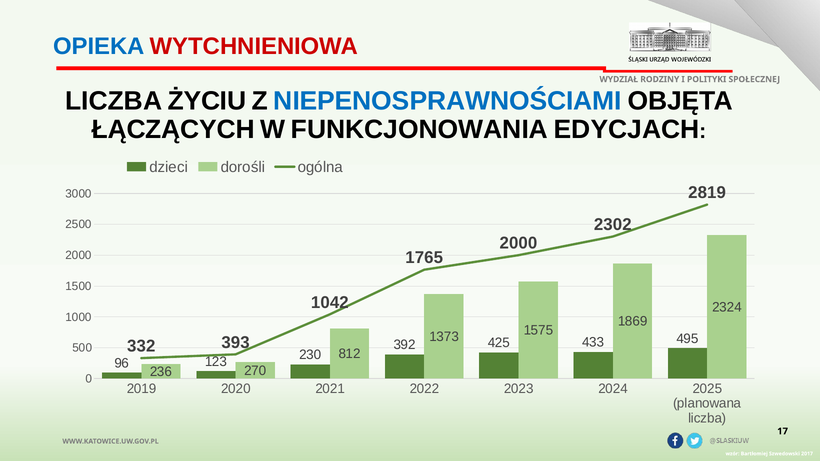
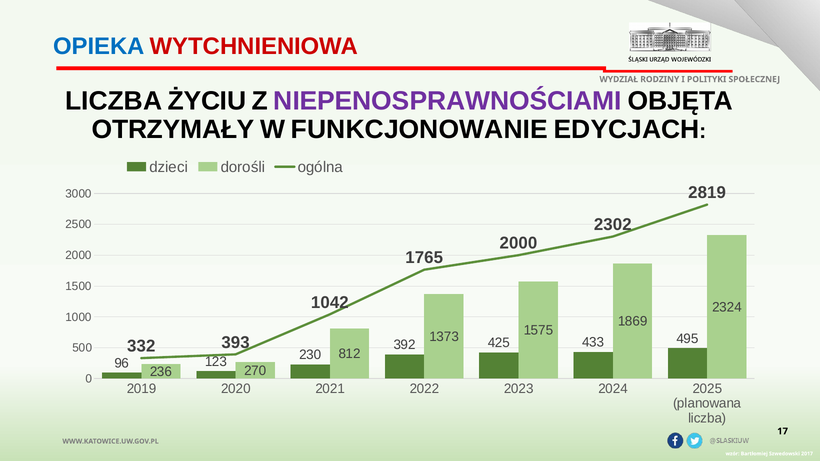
NIEPENOSPRAWNOŚCIAMI colour: blue -> purple
ŁĄCZĄCYCH: ŁĄCZĄCYCH -> OTRZYMAŁY
FUNKCJONOWANIA: FUNKCJONOWANIA -> FUNKCJONOWANIE
